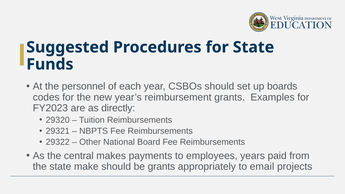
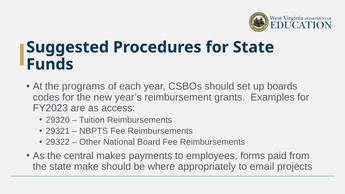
personnel: personnel -> programs
directly: directly -> access
years: years -> forms
be grants: grants -> where
